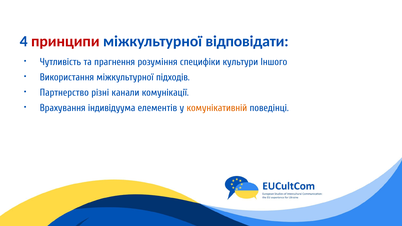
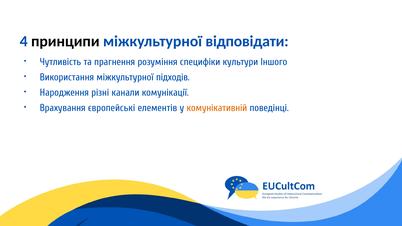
принципи colour: red -> black
Партнерство: Партнерство -> Народження
індивідуума: індивідуума -> європейські
